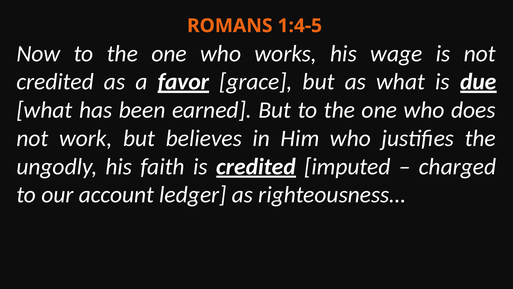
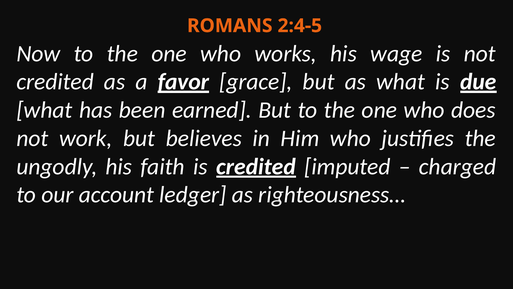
1:4-5: 1:4-5 -> 2:4-5
